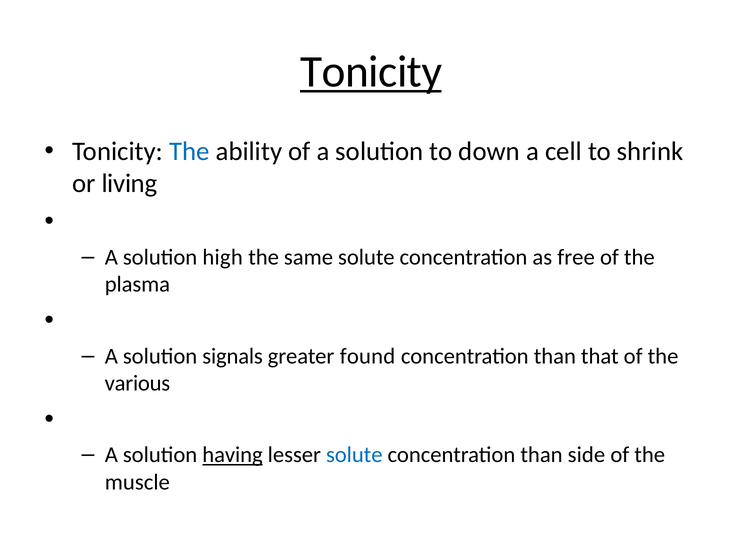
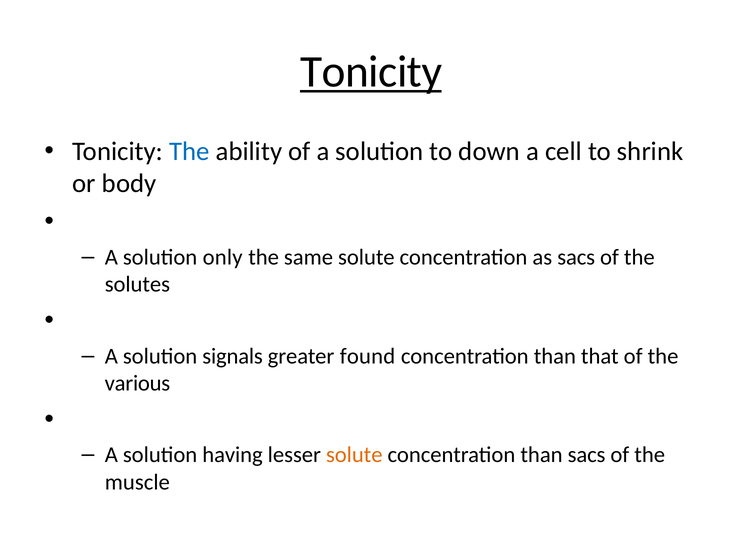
living: living -> body
high: high -> only
as free: free -> sacs
plasma: plasma -> solutes
having underline: present -> none
solute at (354, 455) colour: blue -> orange
than side: side -> sacs
